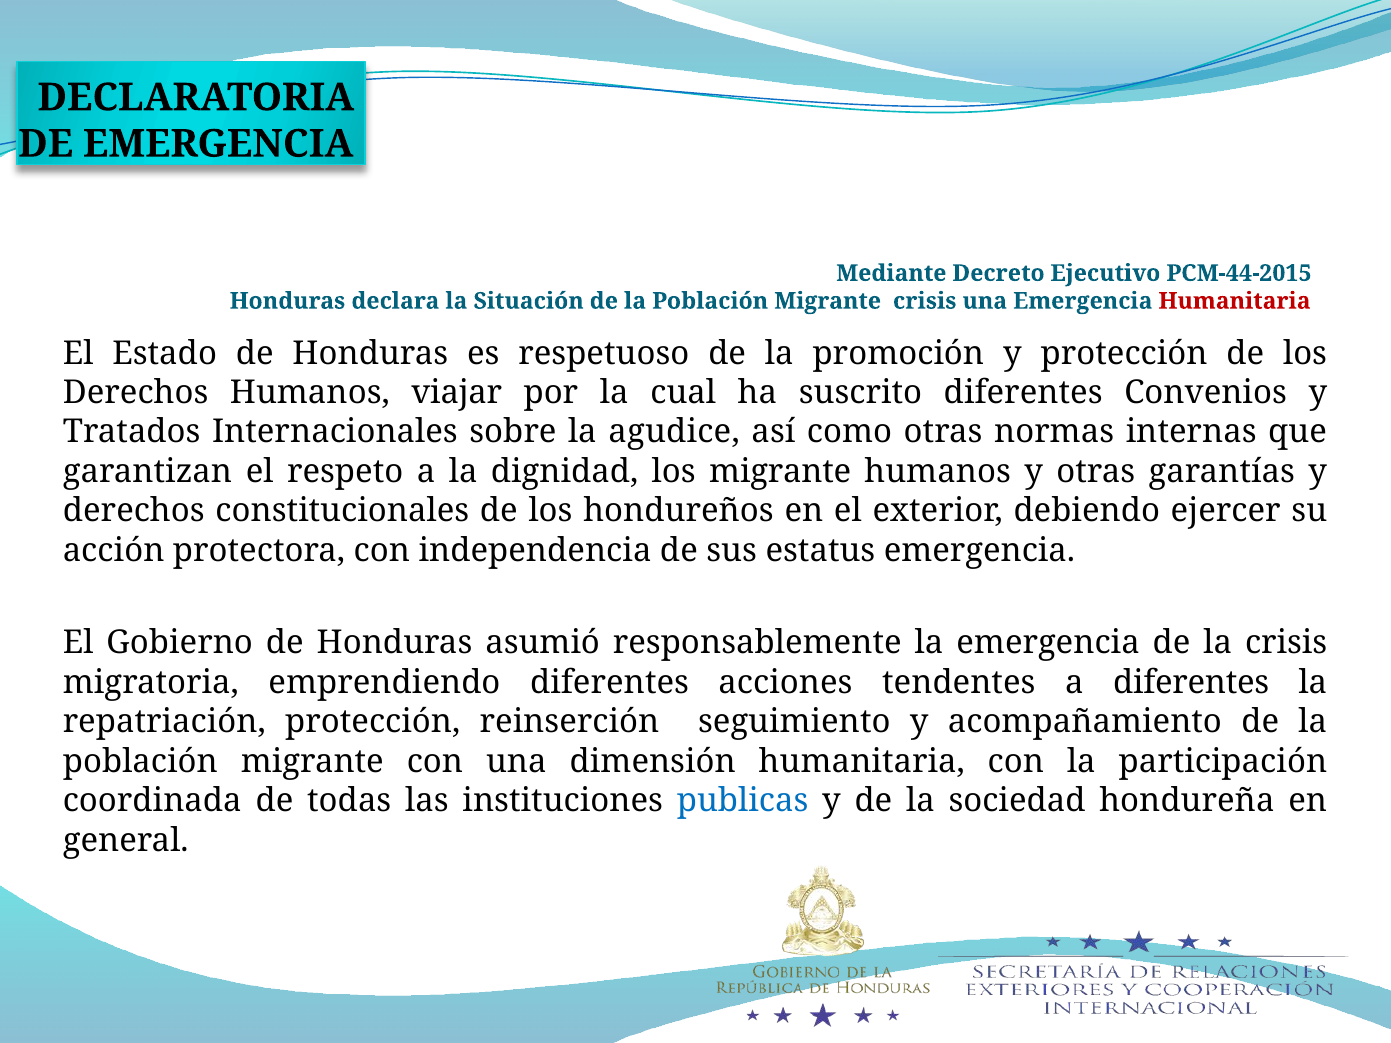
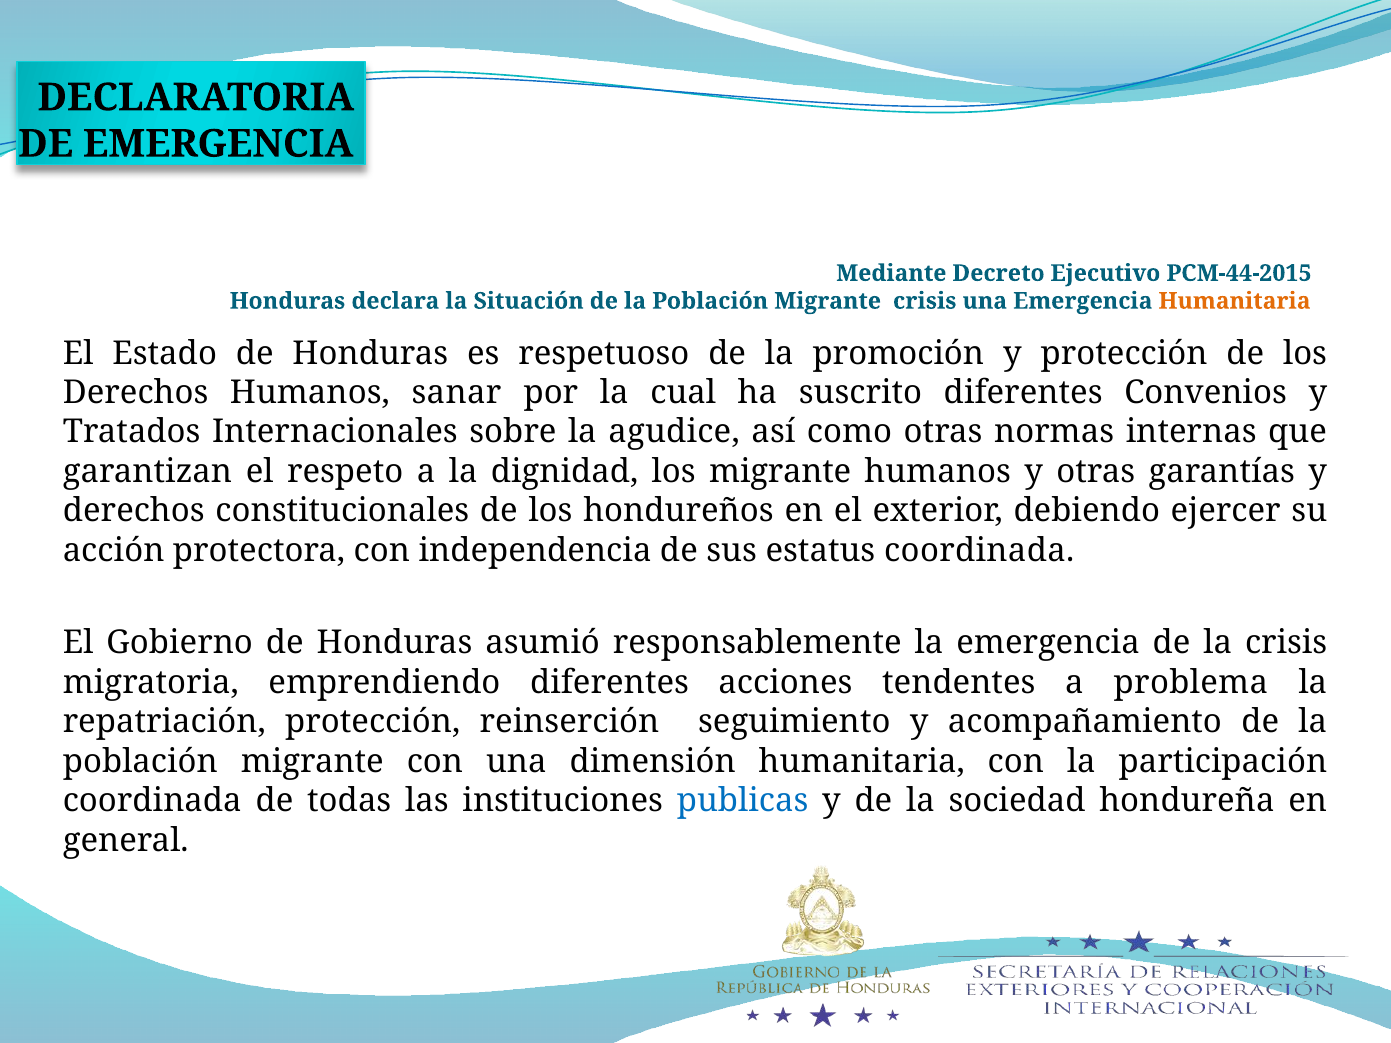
Humanitaria at (1235, 301) colour: red -> orange
viajar: viajar -> sanar
estatus emergencia: emergencia -> coordinada
a diferentes: diferentes -> problema
